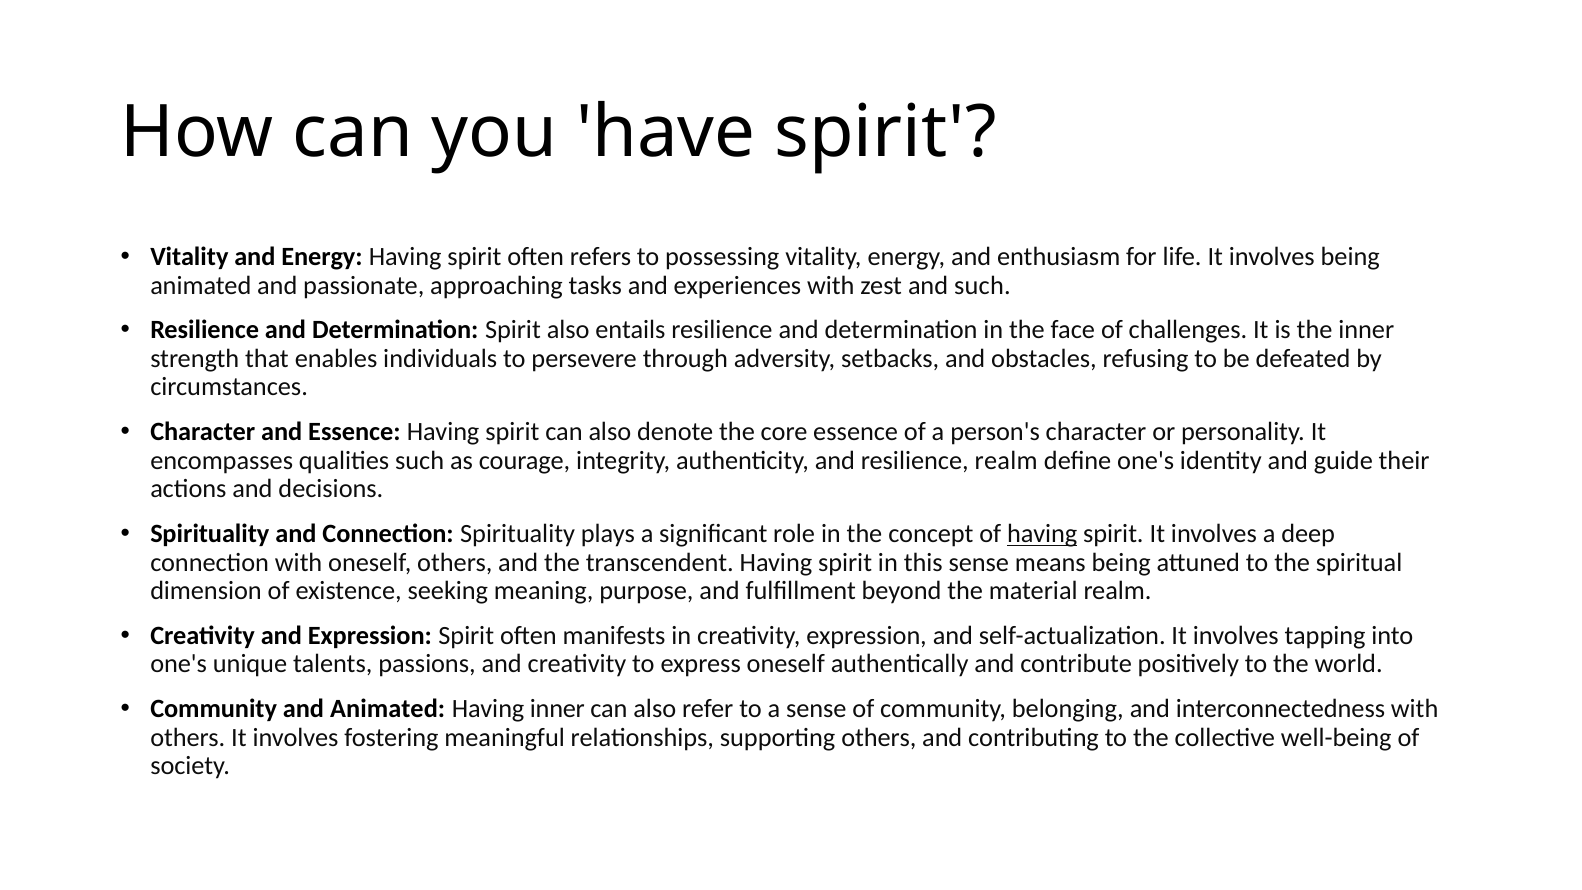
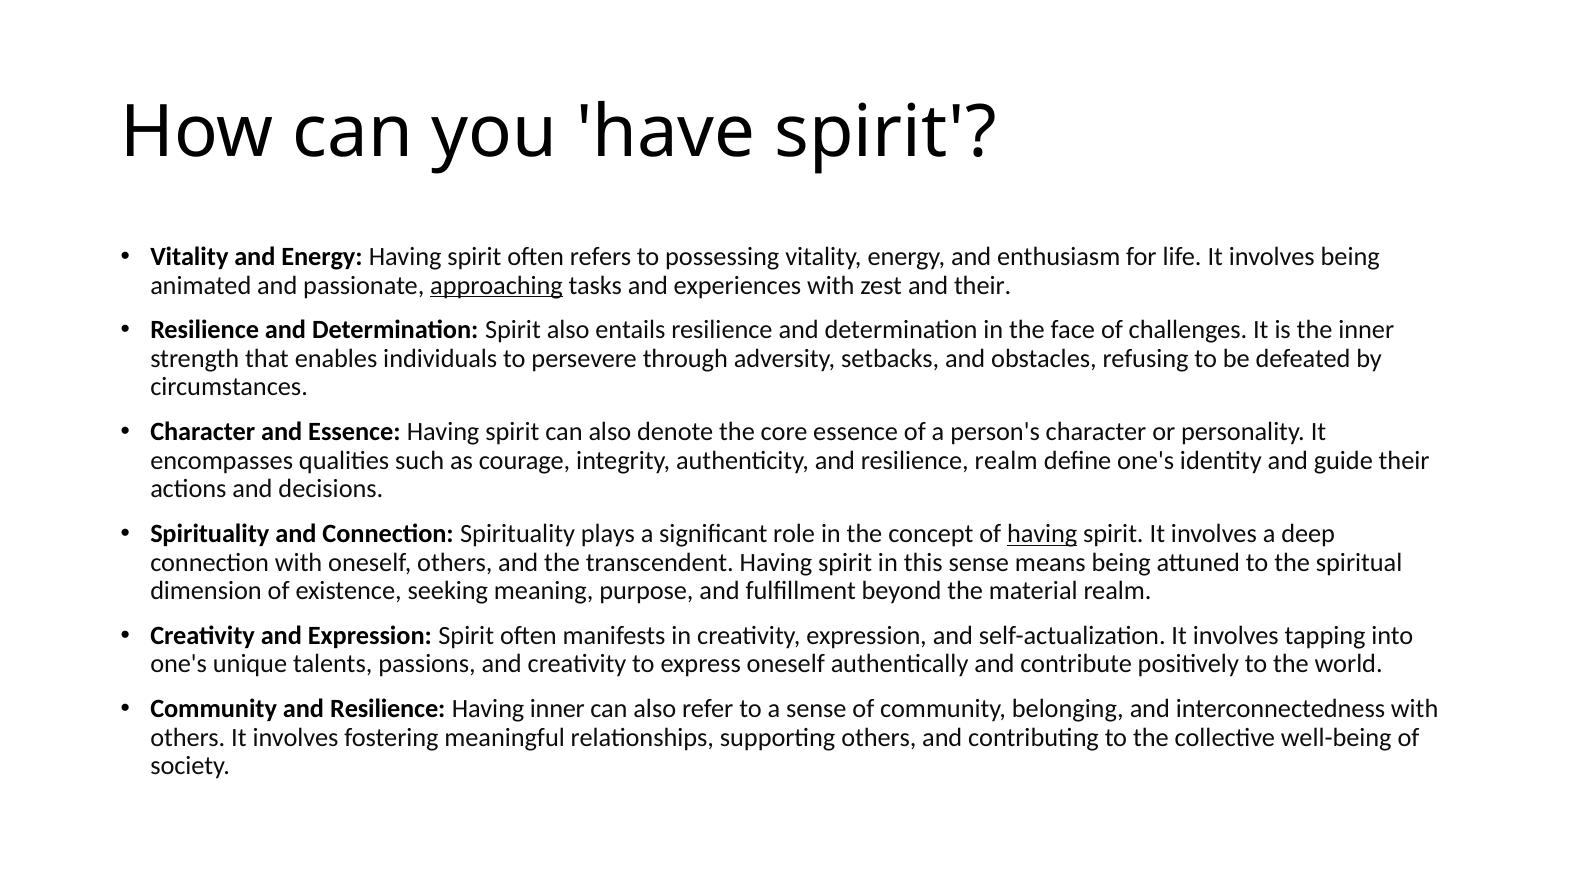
approaching underline: none -> present
and such: such -> their
Community and Animated: Animated -> Resilience
